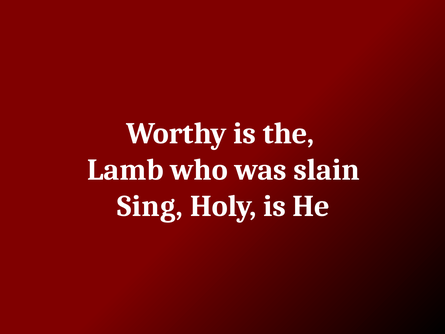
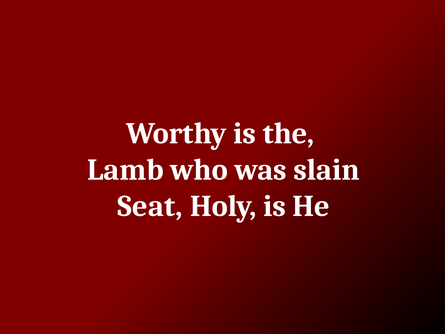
Sing: Sing -> Seat
